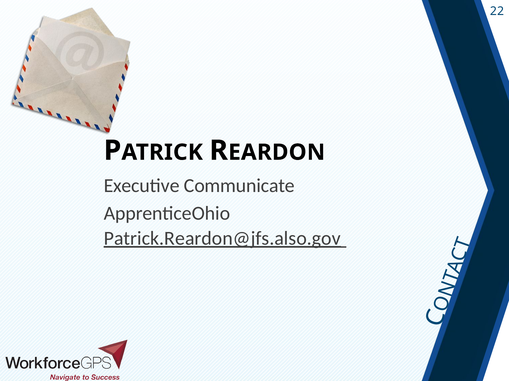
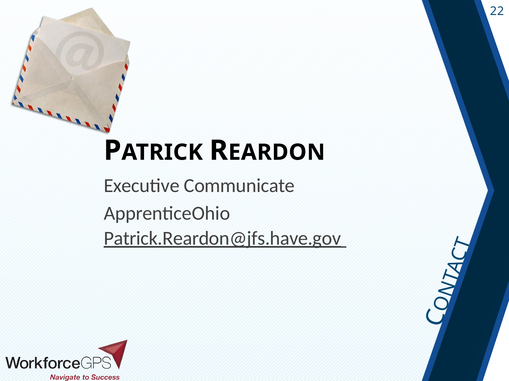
Patrick.Reardon@jfs.also.gov: Patrick.Reardon@jfs.also.gov -> Patrick.Reardon@jfs.have.gov
